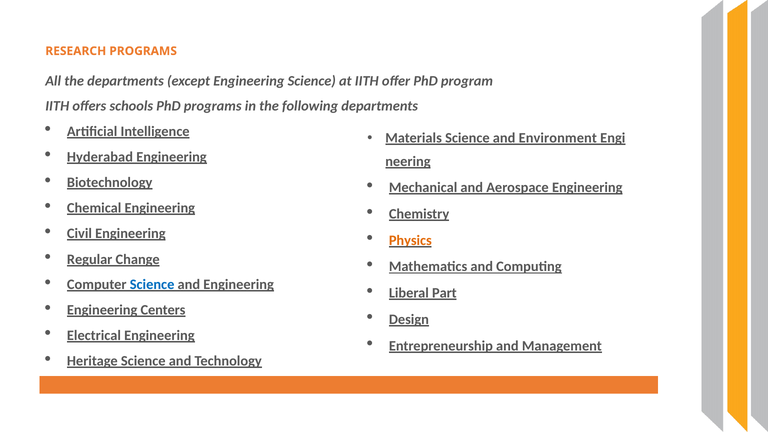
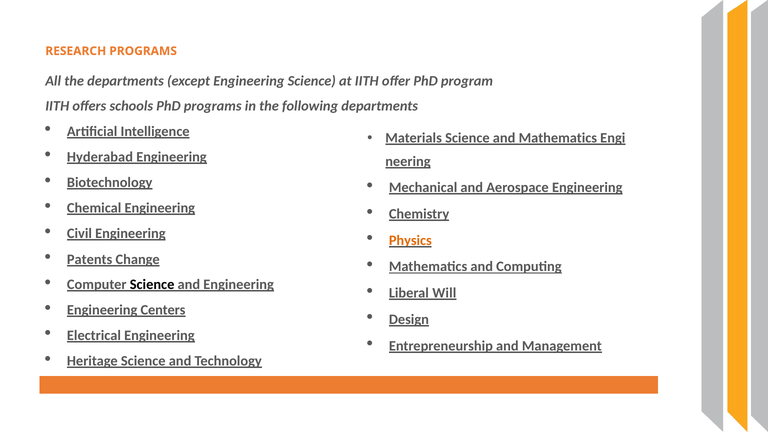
and Environment: Environment -> Mathematics
Regular: Regular -> Patents
Science at (152, 285) colour: blue -> black
Part: Part -> Will
